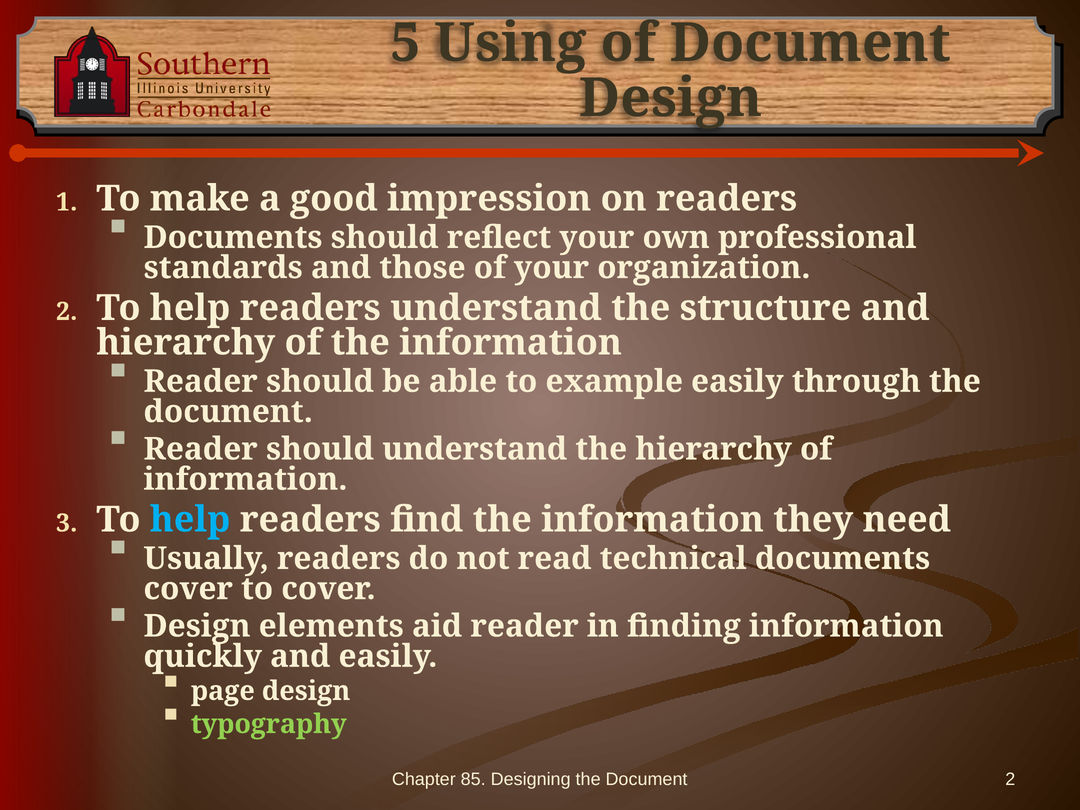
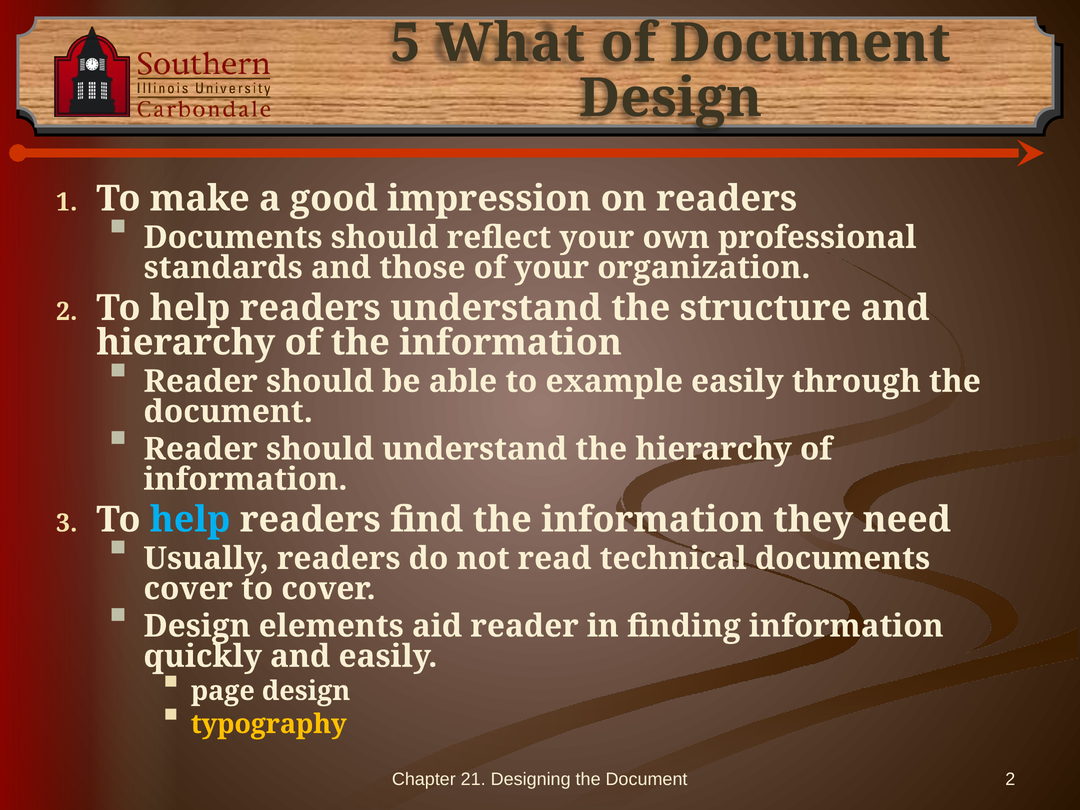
Using: Using -> What
typography colour: light green -> yellow
85: 85 -> 21
